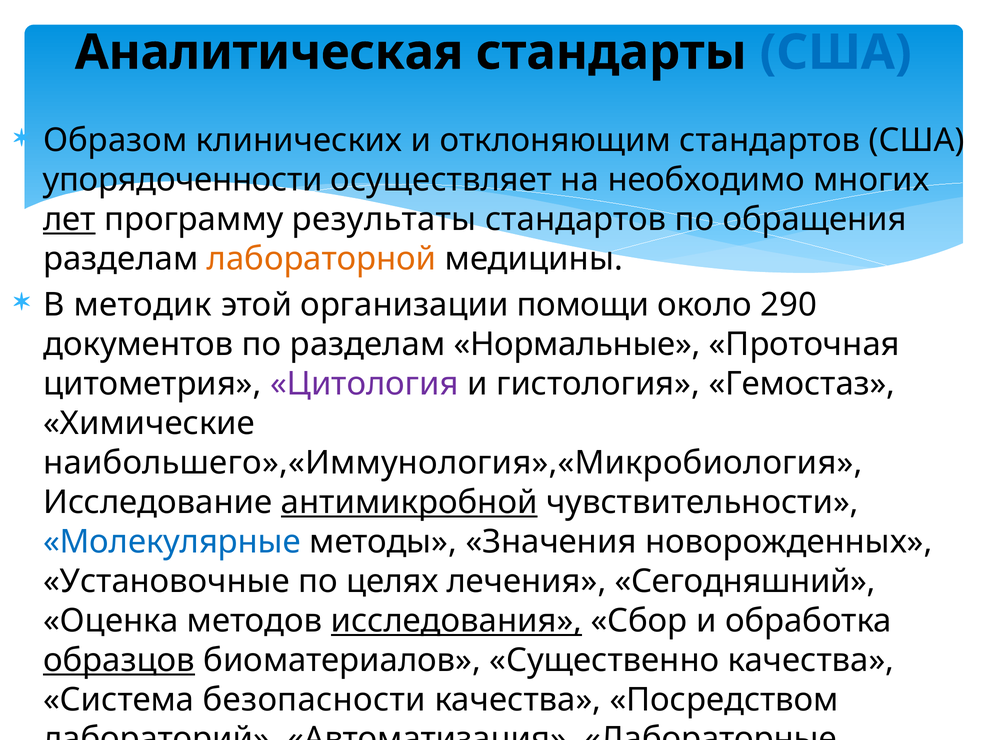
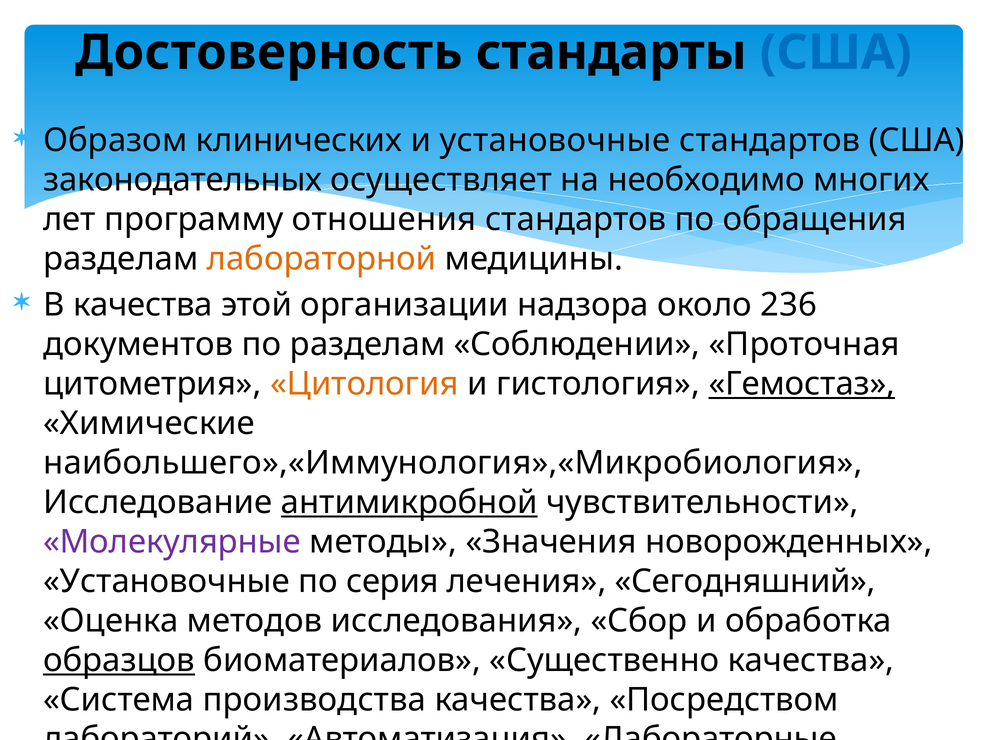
Аналитическая: Аналитическая -> Достоверность
и отклоняющим: отклоняющим -> установочные
упорядоченности: упорядоченности -> законодательных
лет underline: present -> none
результаты: результаты -> отношения
В методик: методик -> качества
помощи: помощи -> надзора
290: 290 -> 236
Нормальные: Нормальные -> Соблюдении
Цитология colour: purple -> orange
Гемостаз underline: none -> present
Молекулярные colour: blue -> purple
целях: целях -> серия
исследования underline: present -> none
безопасности: безопасности -> производства
